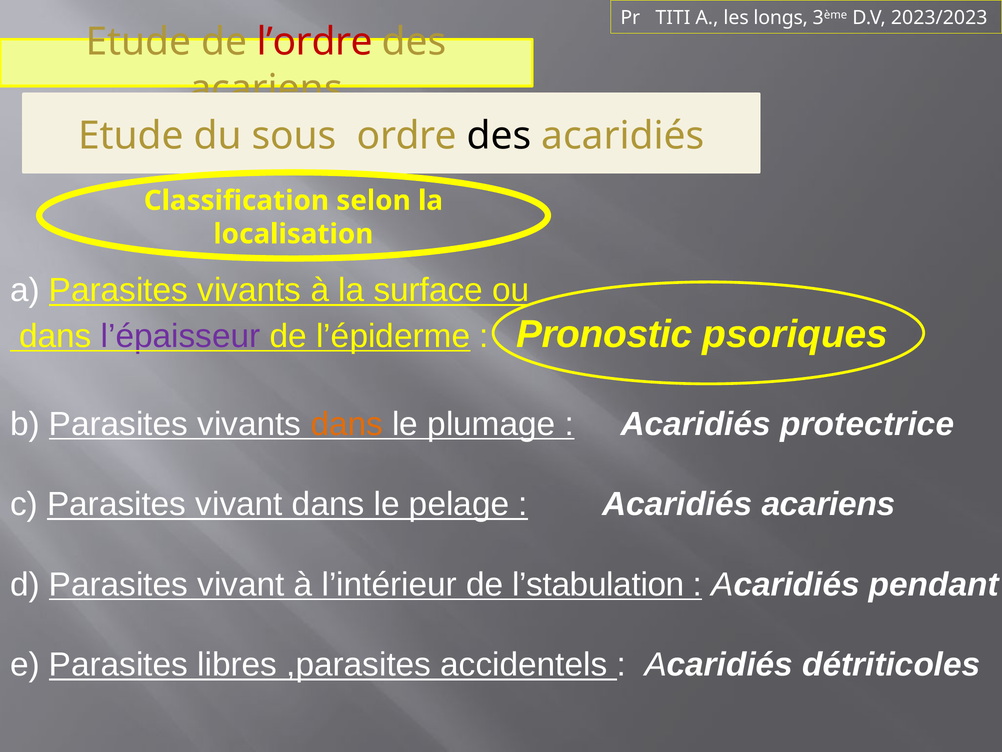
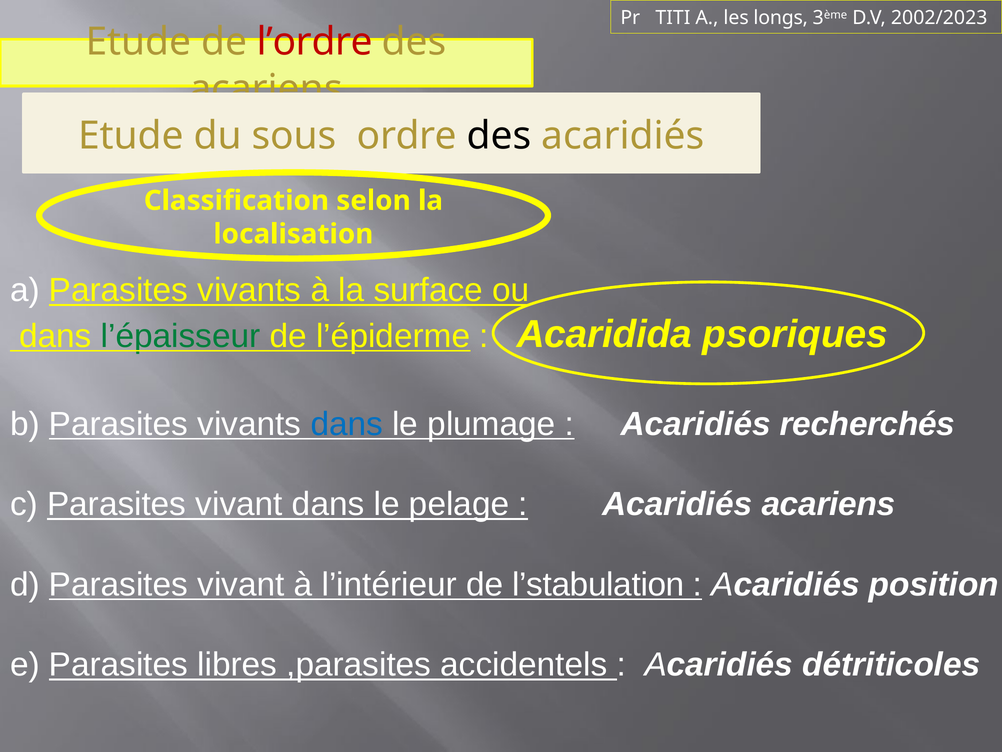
2023/2023: 2023/2023 -> 2002/2023
l’épaisseur colour: purple -> green
Pronostic: Pronostic -> Acaridida
dans at (347, 424) colour: orange -> blue
protectrice: protectrice -> recherchés
pendant: pendant -> position
